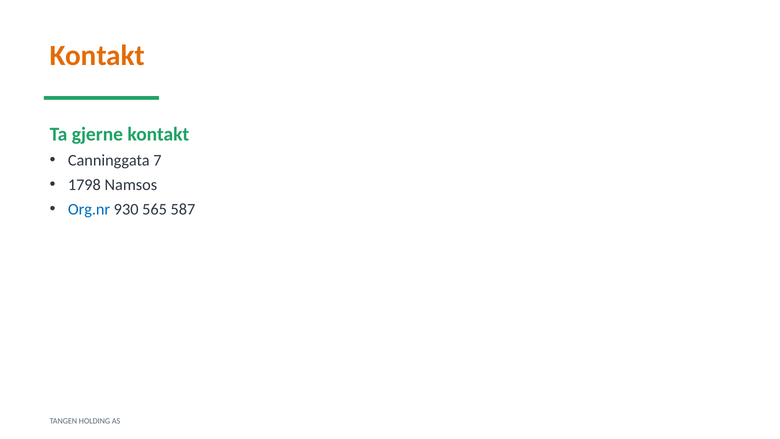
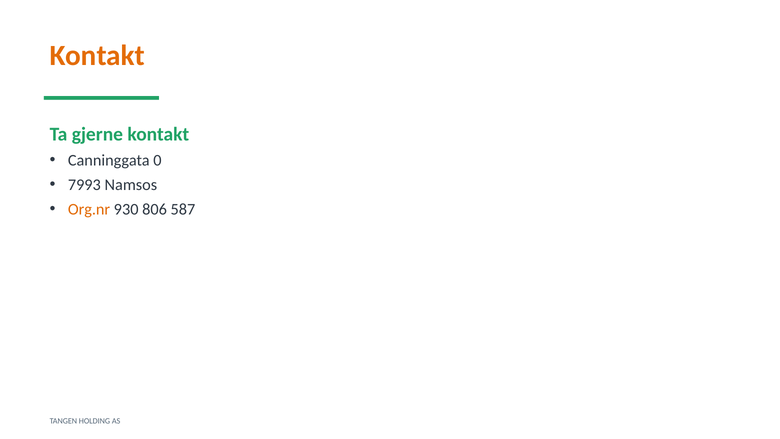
7: 7 -> 0
1798: 1798 -> 7993
Org.nr colour: blue -> orange
565: 565 -> 806
